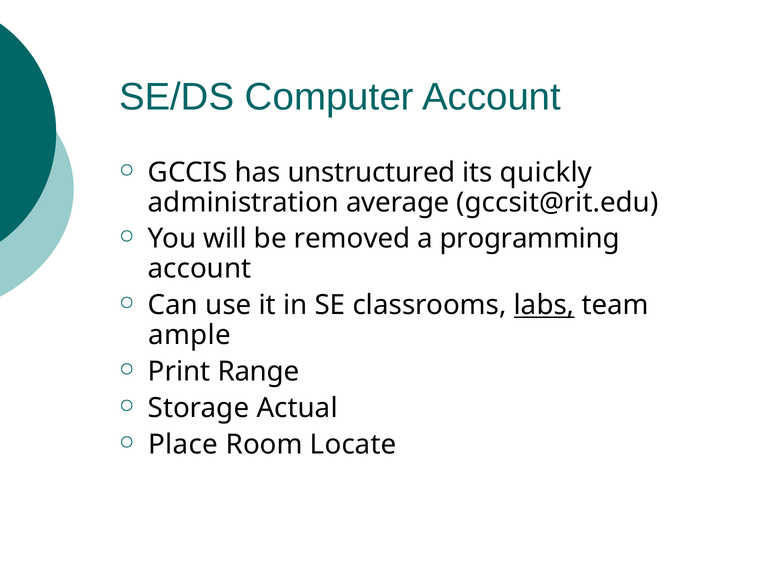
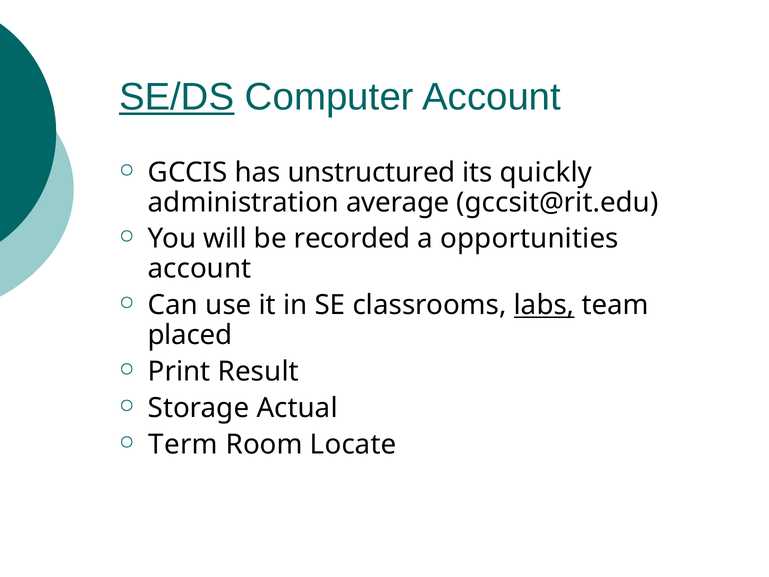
SE/DS underline: none -> present
removed: removed -> recorded
programming: programming -> opportunities
ample: ample -> placed
Range: Range -> Result
Place: Place -> Term
